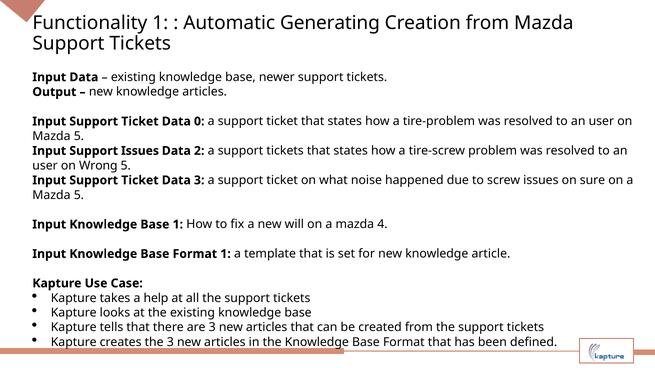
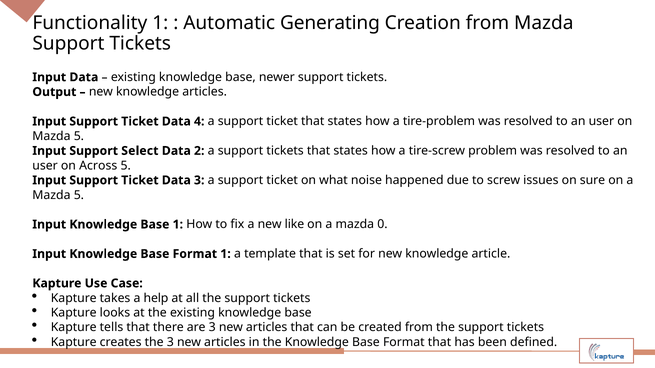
0: 0 -> 4
Support Issues: Issues -> Select
Wrong: Wrong -> Across
will: will -> like
4: 4 -> 0
